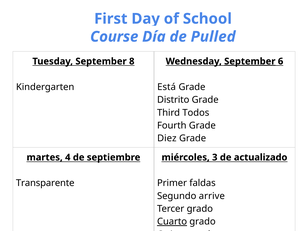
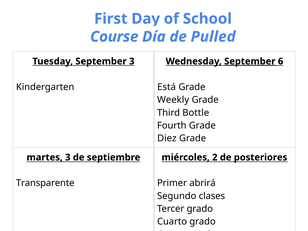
September 8: 8 -> 3
Distrito: Distrito -> Weekly
Todos: Todos -> Bottle
martes 4: 4 -> 3
3: 3 -> 2
actualizado: actualizado -> posteriores
faldas: faldas -> abrirá
arrive: arrive -> clases
Cuarto underline: present -> none
